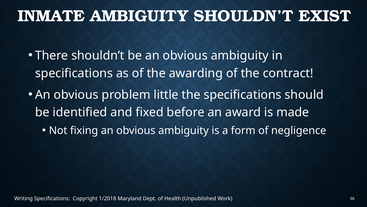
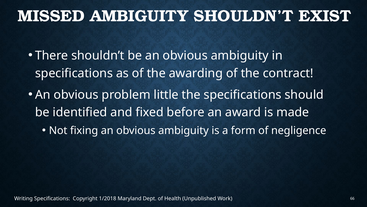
INMATE: INMATE -> MISSED
